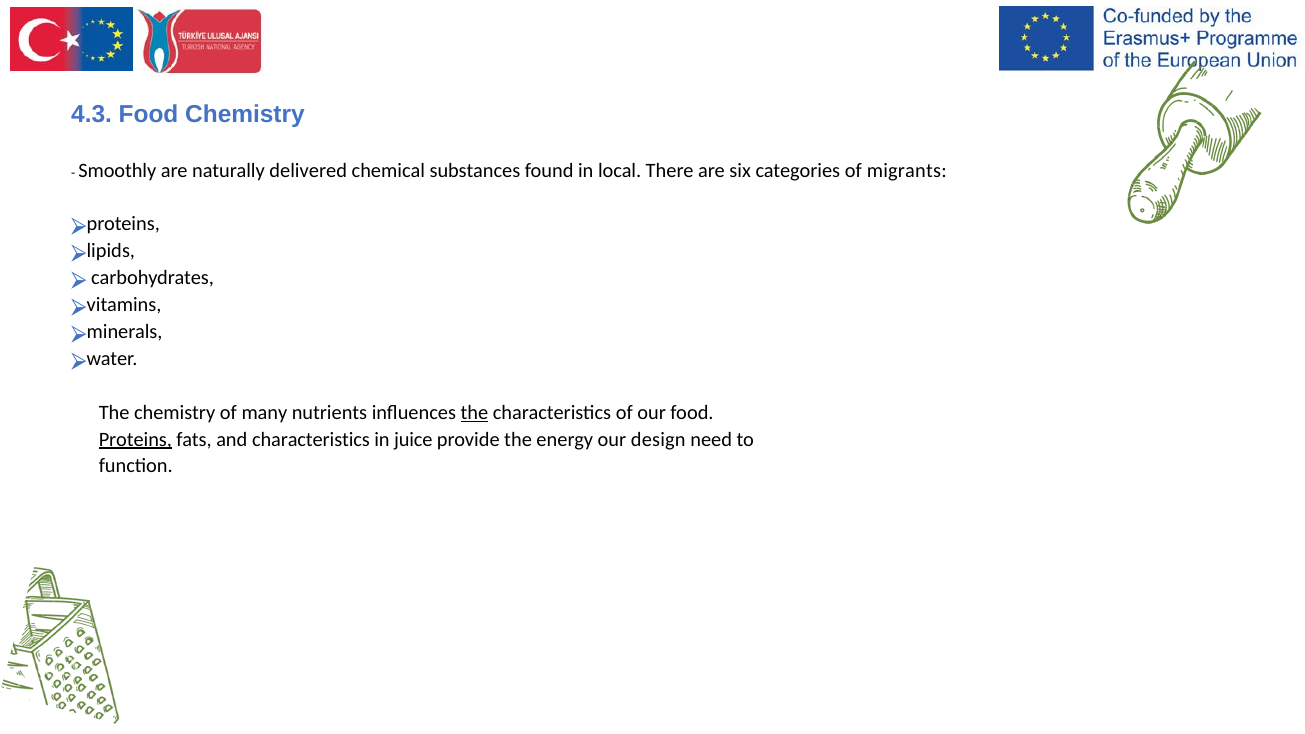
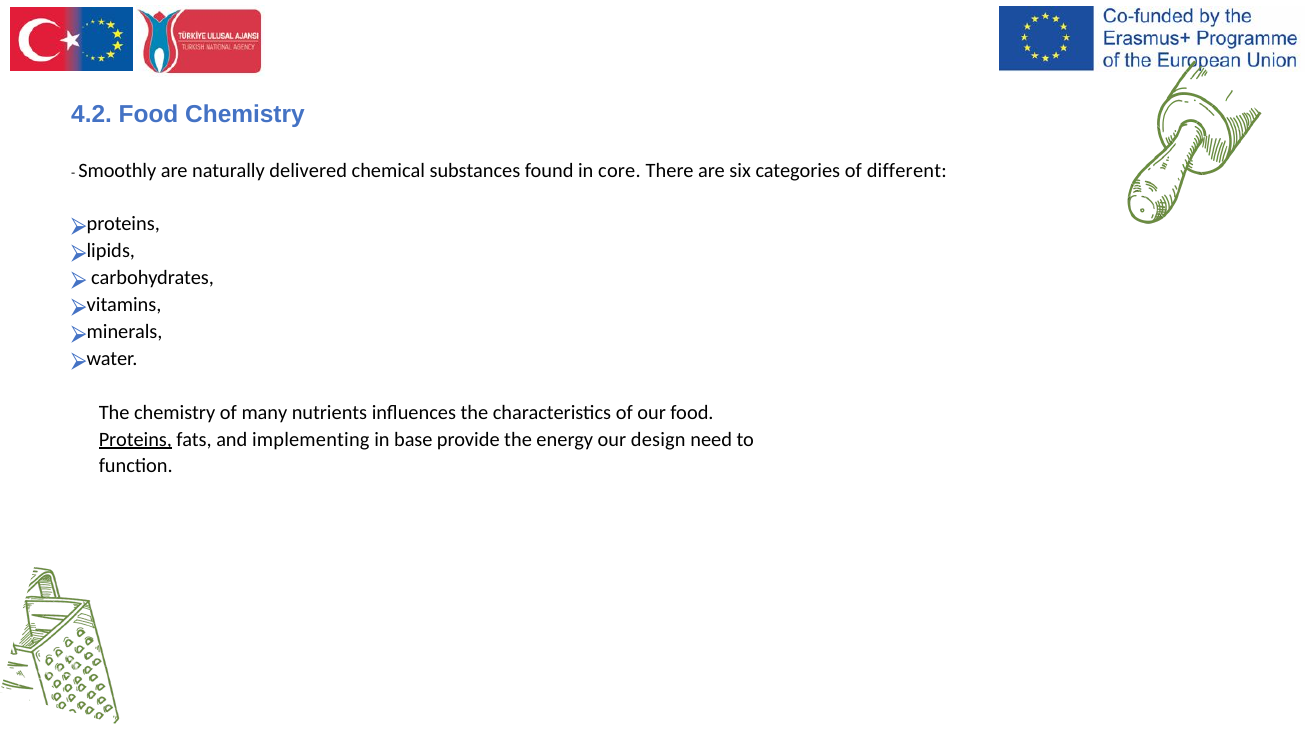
4.3: 4.3 -> 4.2
local: local -> core
migrants: migrants -> different
the at (474, 412) underline: present -> none
and characteristics: characteristics -> implementing
juice: juice -> base
